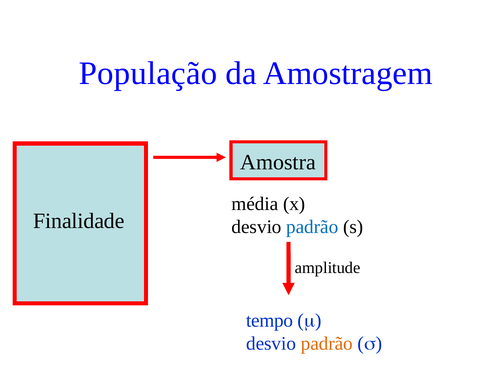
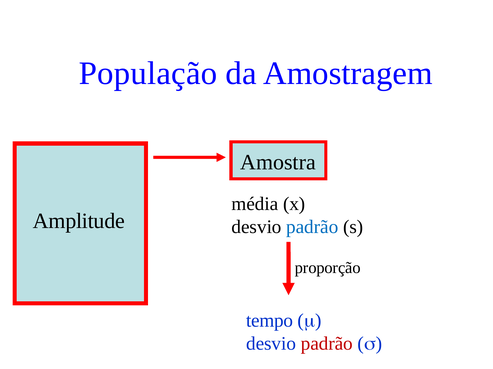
Finalidade: Finalidade -> Amplitude
amplitude: amplitude -> proporção
padrão at (327, 344) colour: orange -> red
